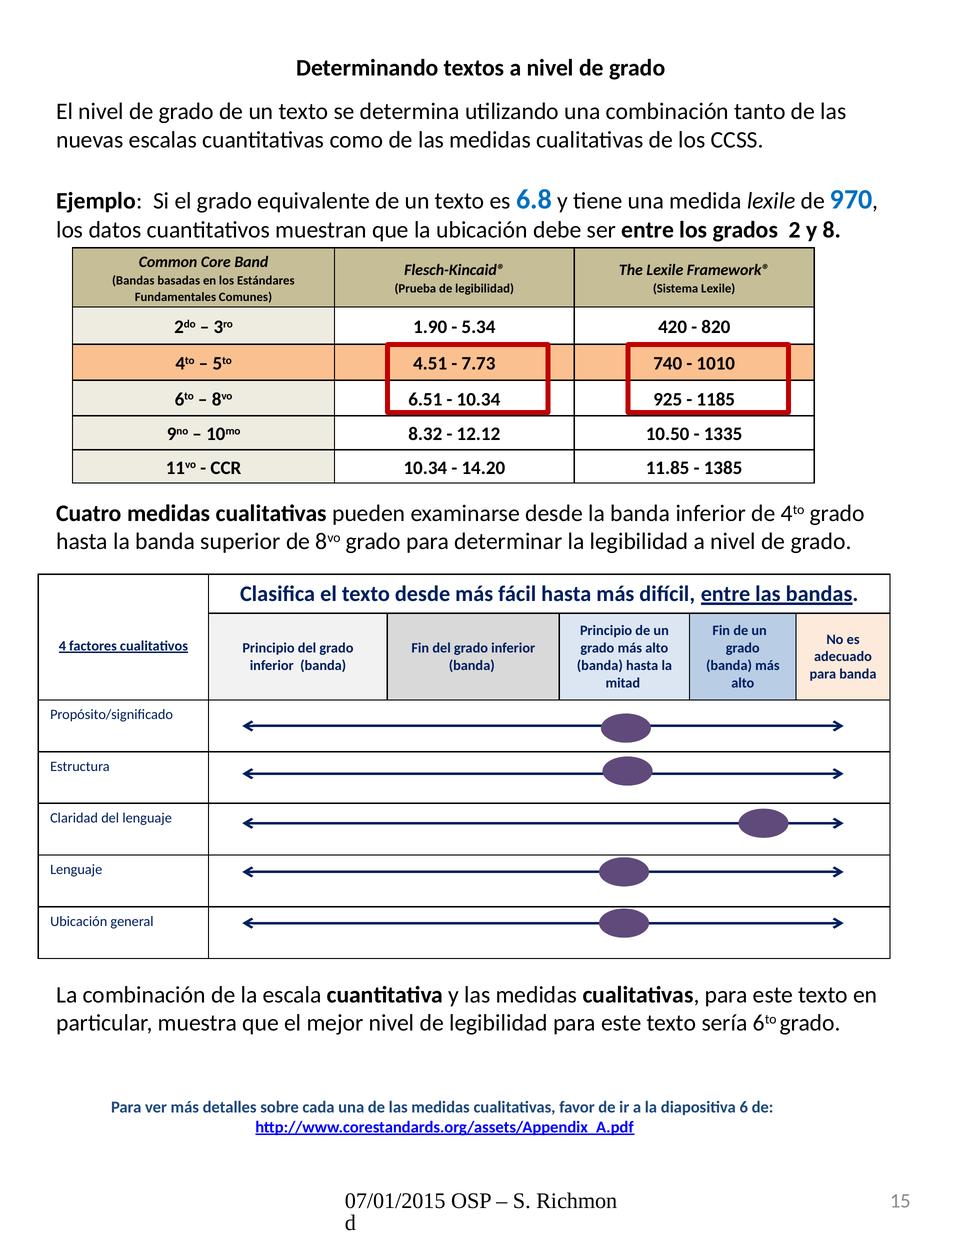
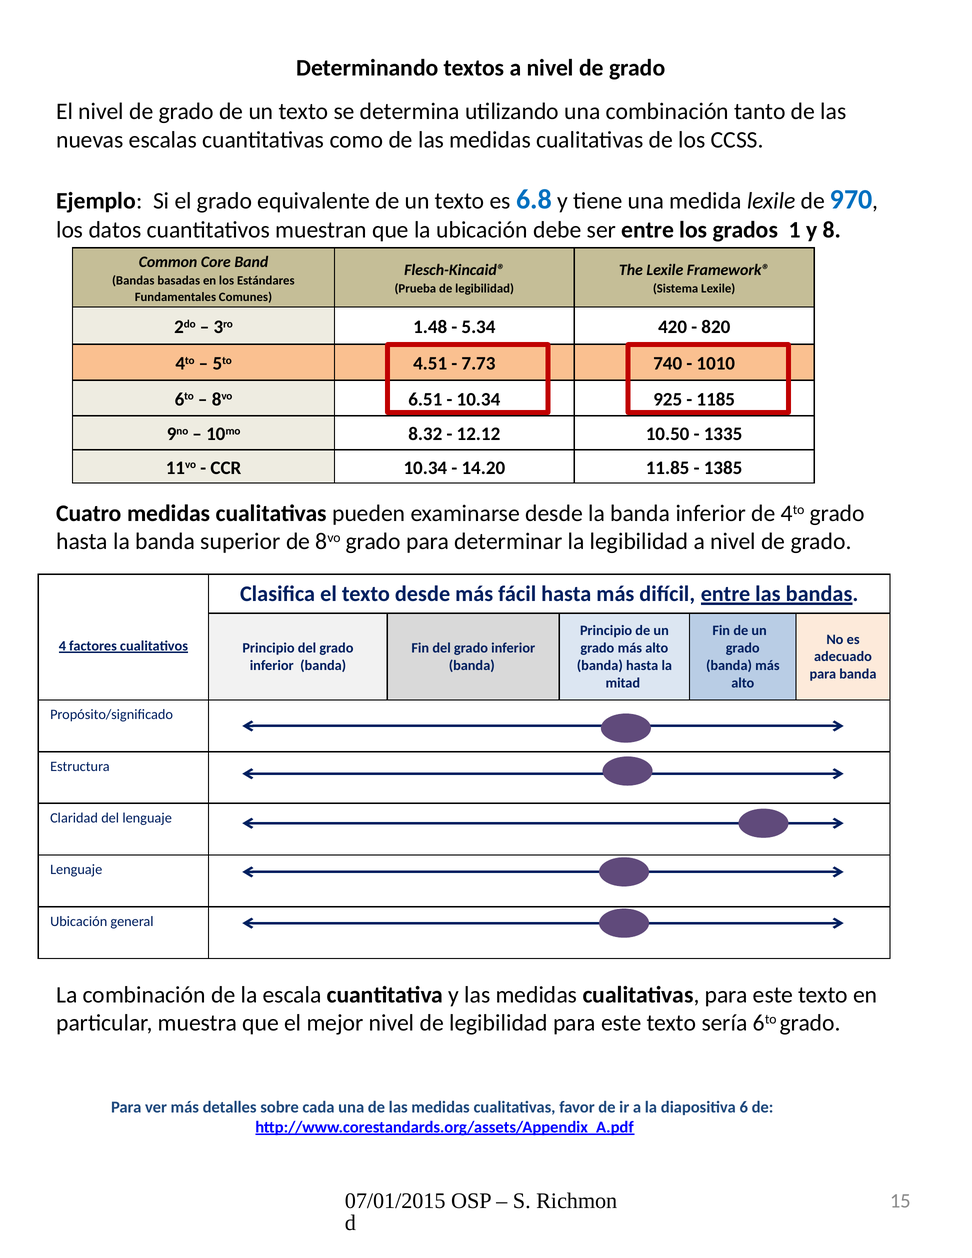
2: 2 -> 1
1.90: 1.90 -> 1.48
